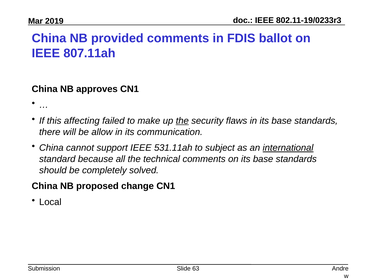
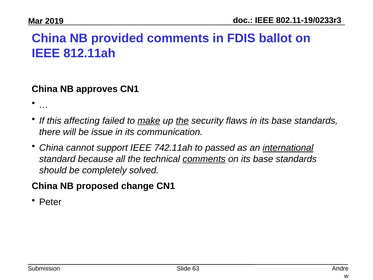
807.11ah: 807.11ah -> 812.11ah
make underline: none -> present
allow: allow -> issue
531.11ah: 531.11ah -> 742.11ah
subject: subject -> passed
comments at (204, 159) underline: none -> present
Local: Local -> Peter
